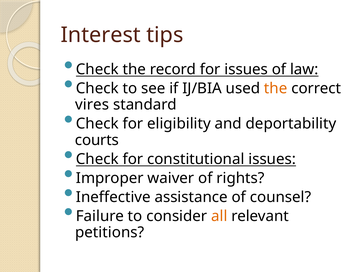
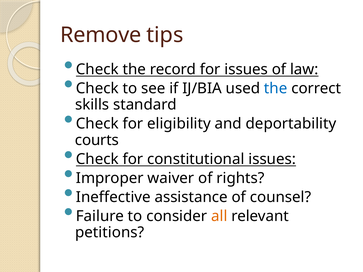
Interest: Interest -> Remove
the at (276, 88) colour: orange -> blue
vires: vires -> skills
